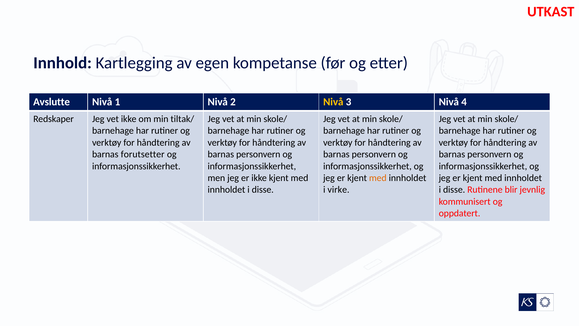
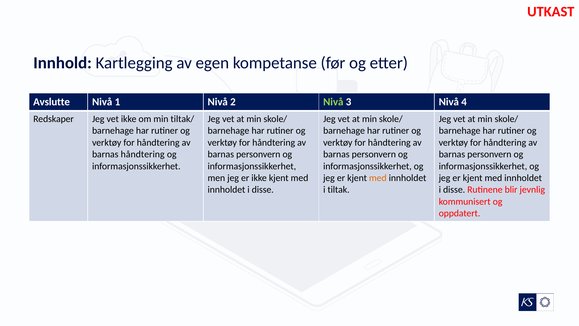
Nivå at (333, 102) colour: yellow -> light green
barnas forutsetter: forutsetter -> håndtering
virke: virke -> tiltak
